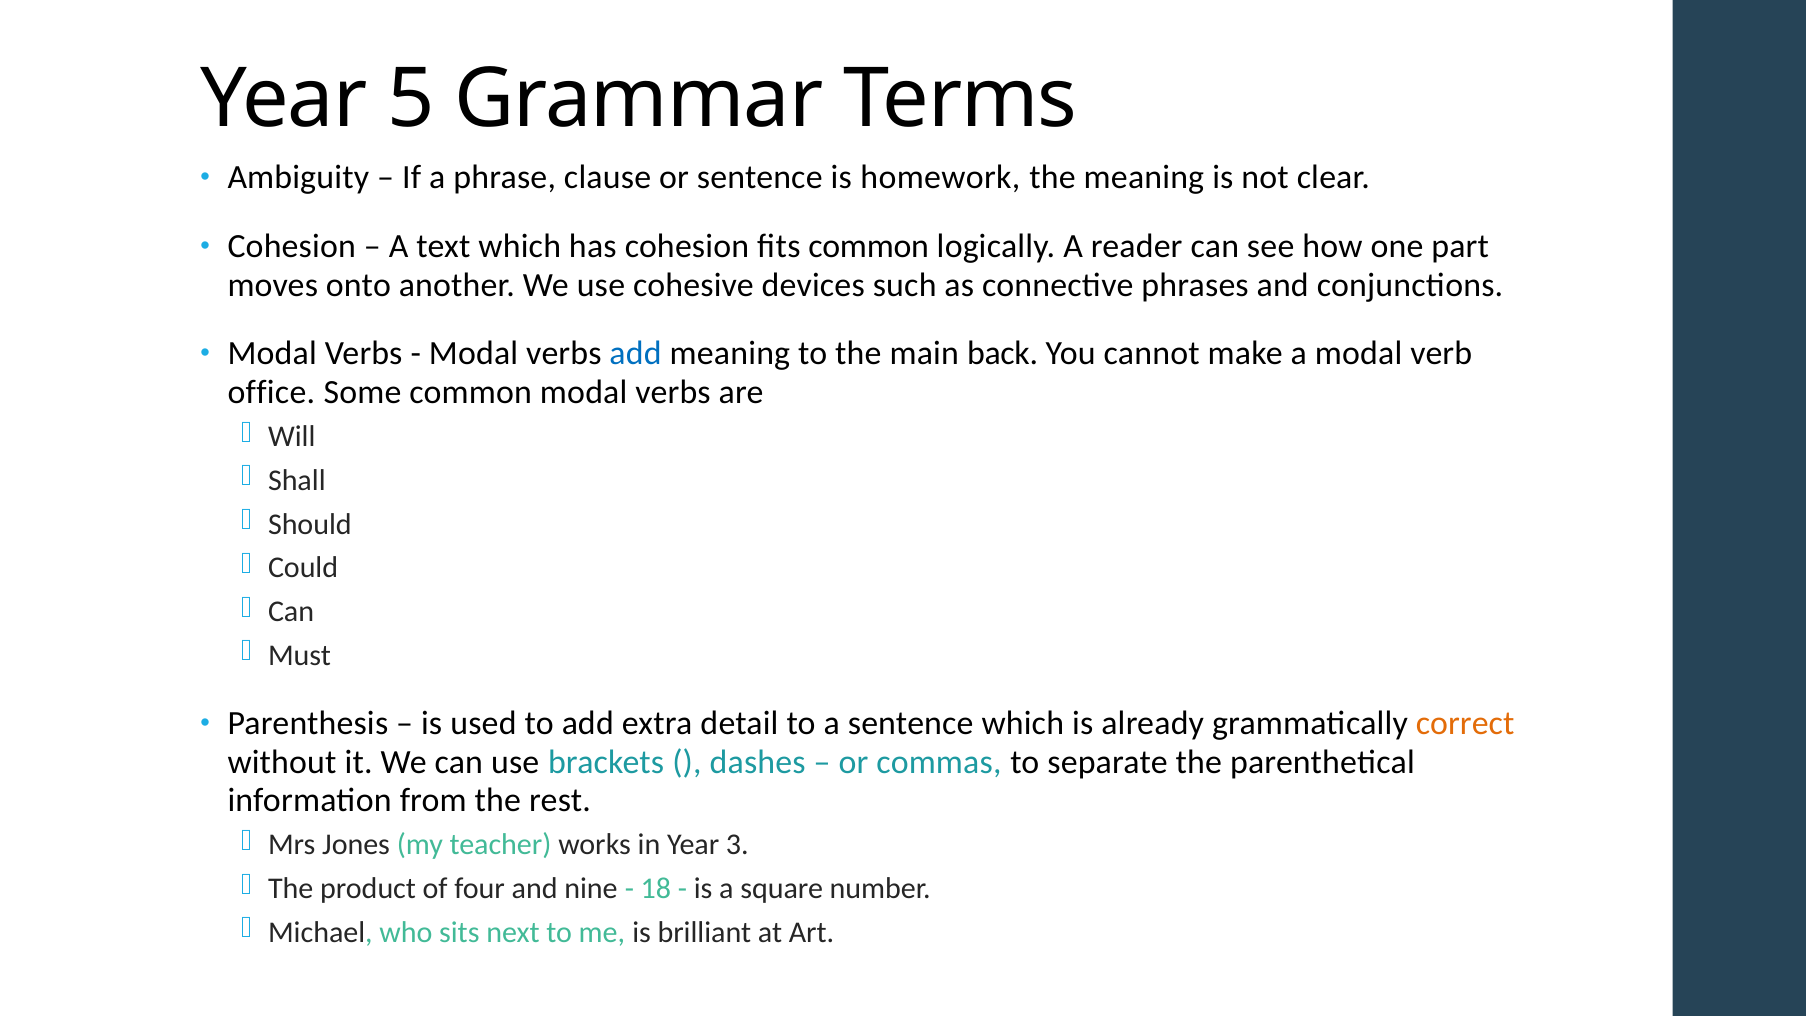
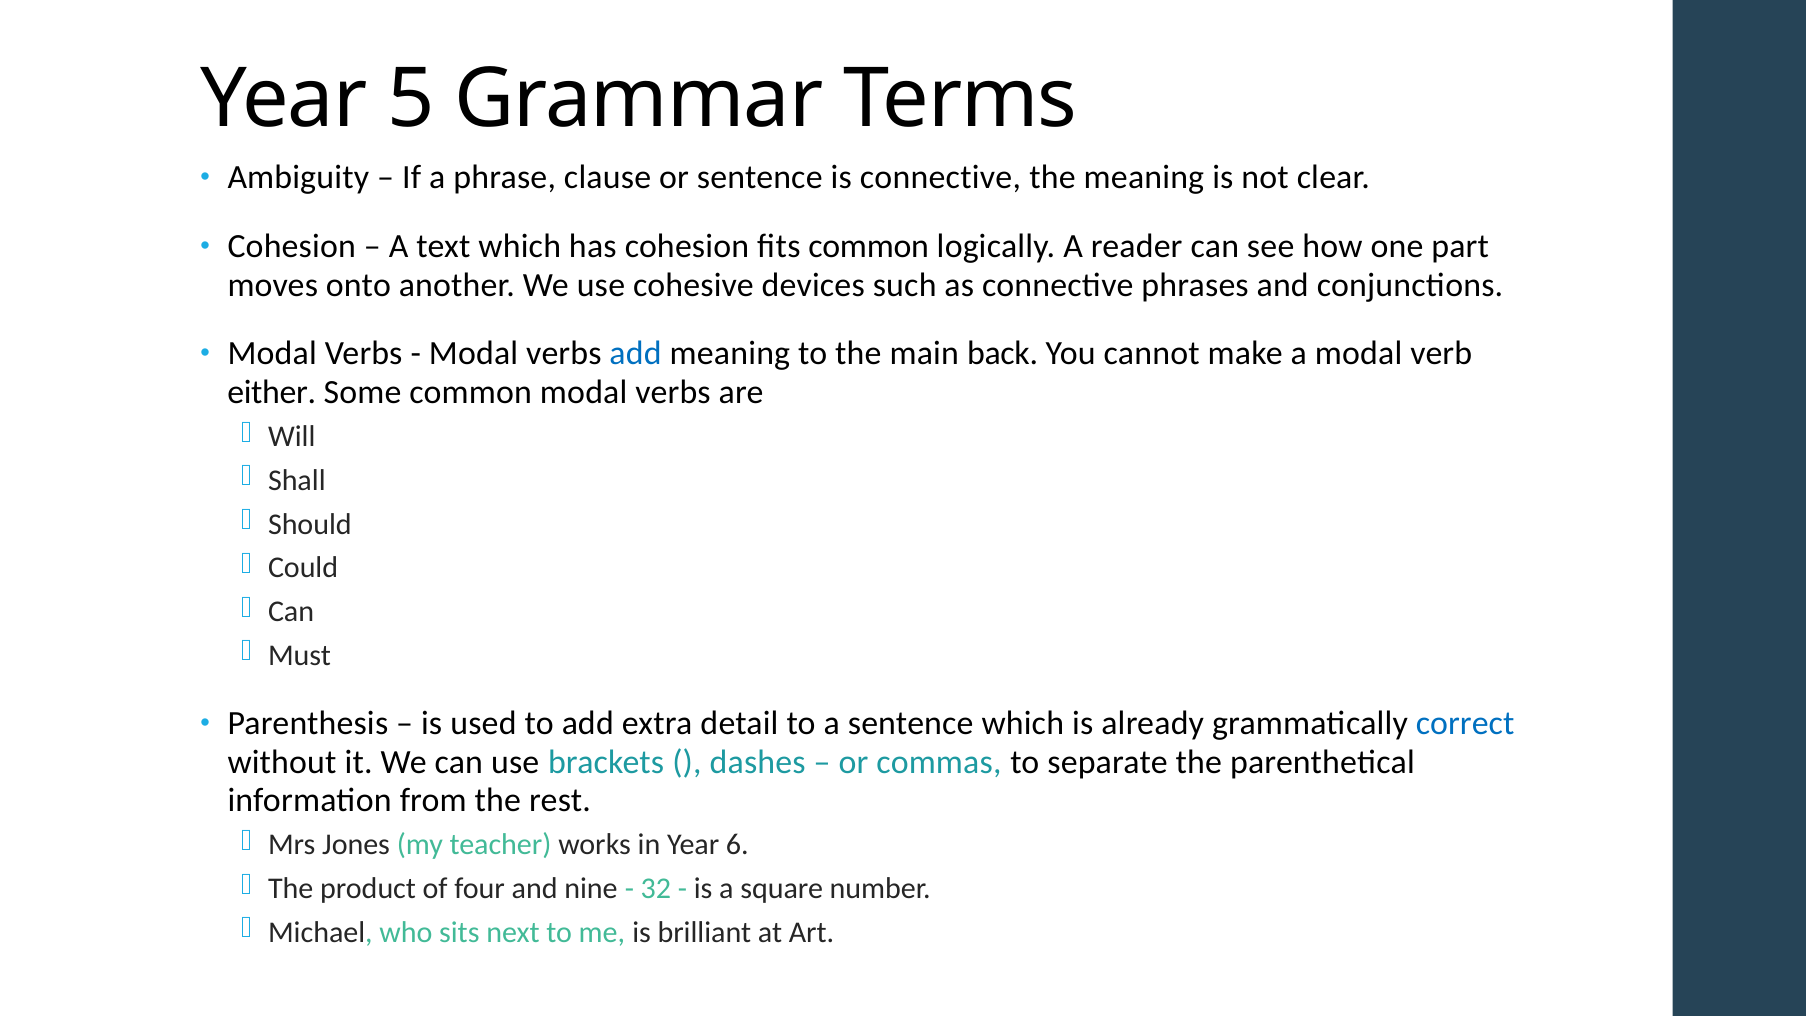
is homework: homework -> connective
office: office -> either
correct colour: orange -> blue
3: 3 -> 6
18: 18 -> 32
